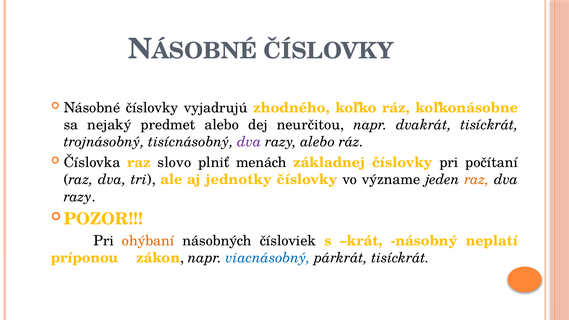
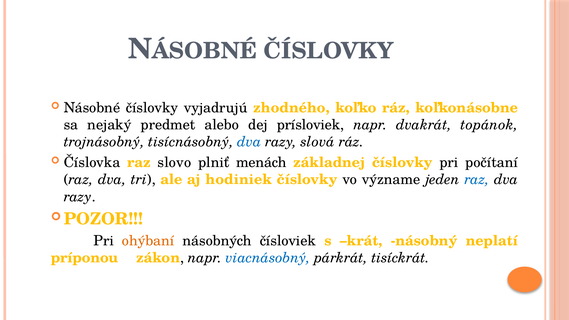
neurčitou: neurčitou -> prísloviek
dvakrát tisíckrát: tisíckrát -> topánok
dva at (249, 142) colour: purple -> blue
razy alebo: alebo -> slová
jednotky: jednotky -> hodiniek
raz at (477, 180) colour: orange -> blue
